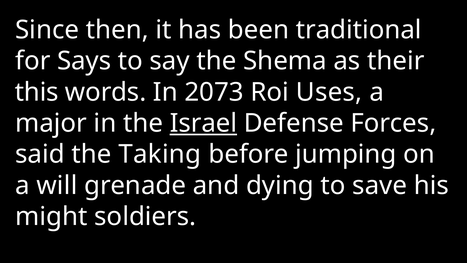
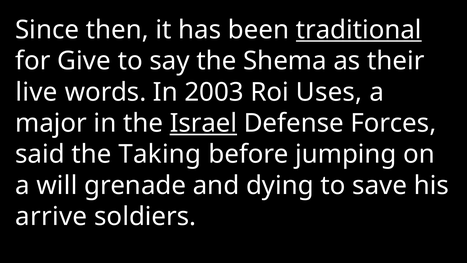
traditional underline: none -> present
Says: Says -> Give
this: this -> live
2073: 2073 -> 2003
might: might -> arrive
